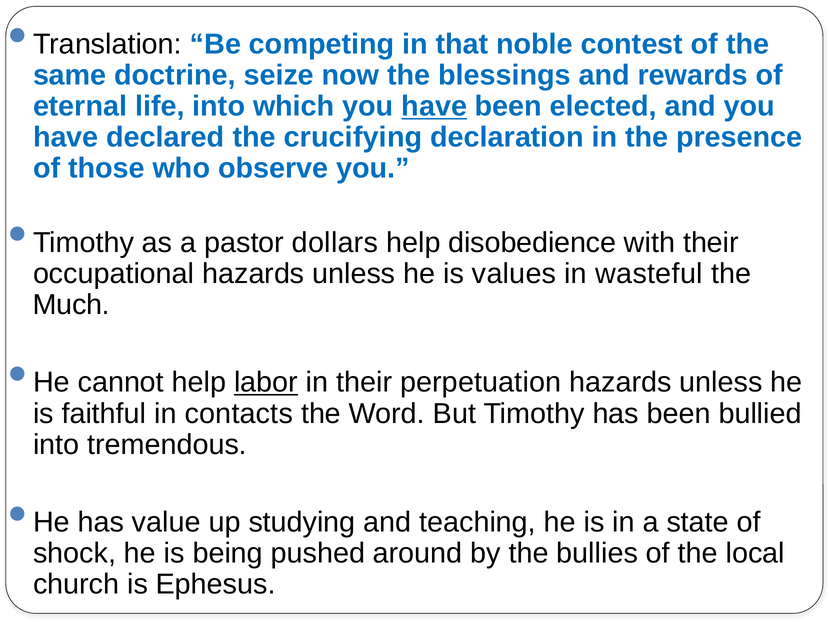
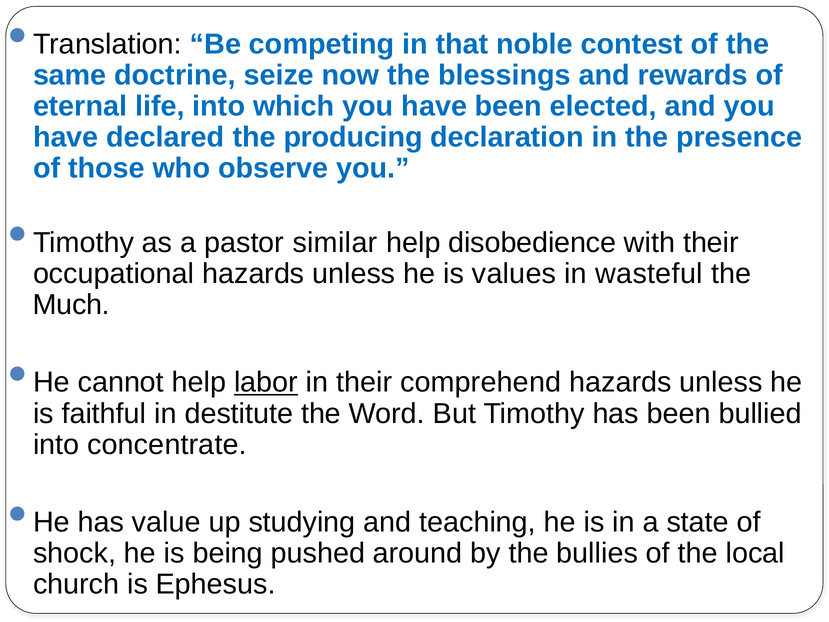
have at (434, 106) underline: present -> none
crucifying: crucifying -> producing
dollars: dollars -> similar
perpetuation: perpetuation -> comprehend
contacts: contacts -> destitute
tremendous: tremendous -> concentrate
